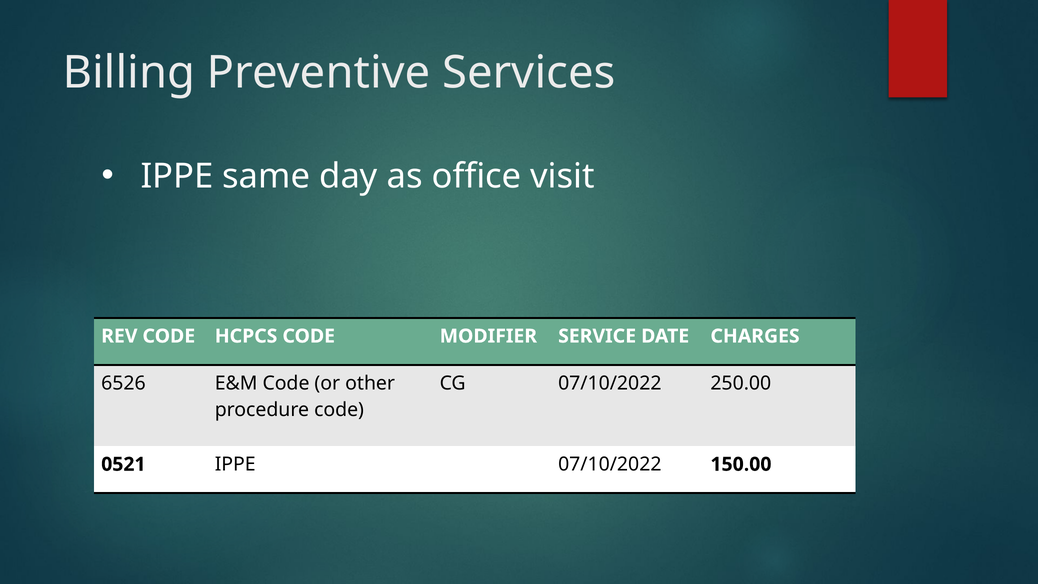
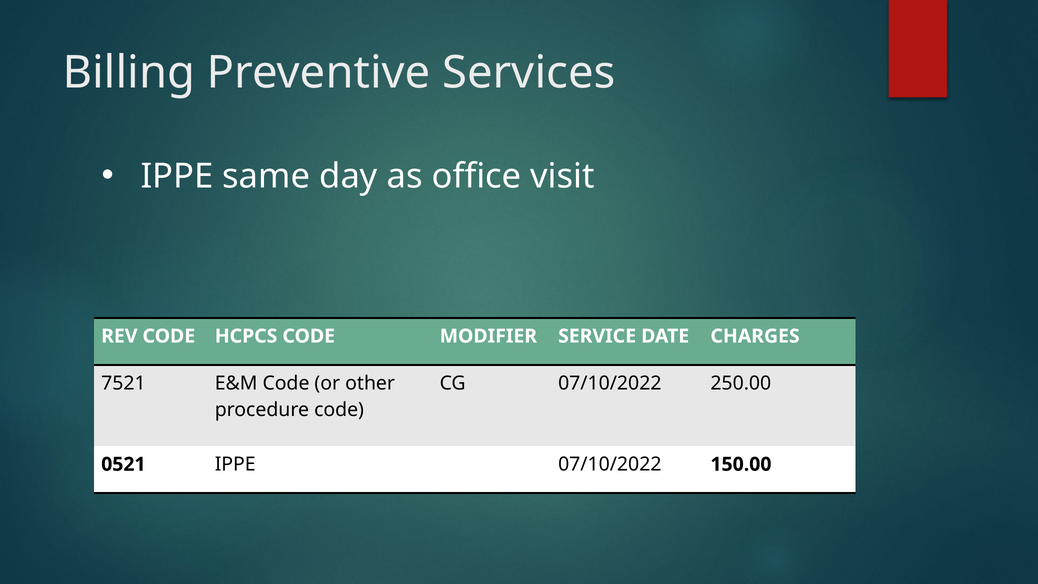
6526: 6526 -> 7521
